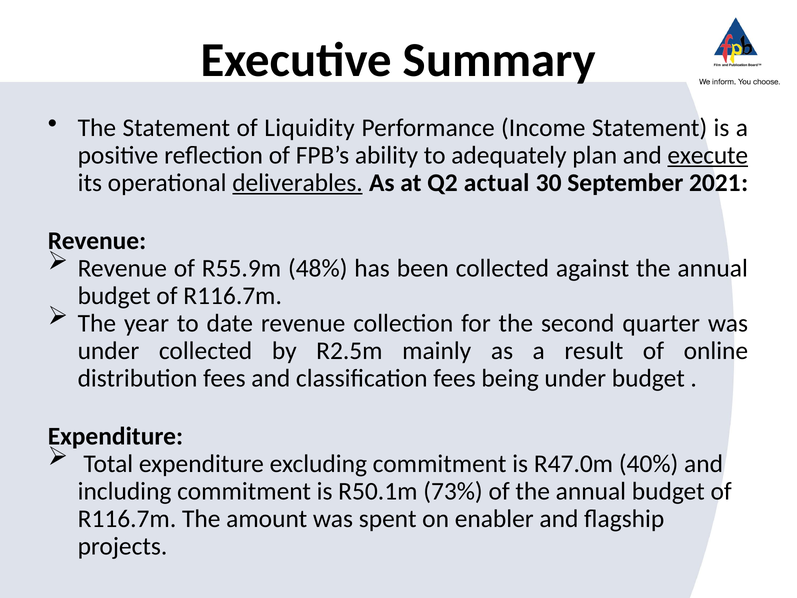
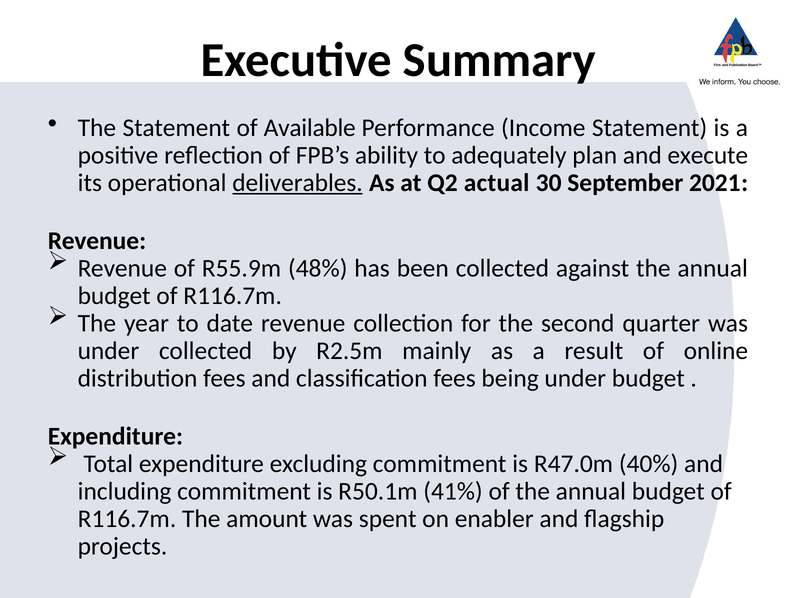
Liquidity: Liquidity -> Available
execute underline: present -> none
73%: 73% -> 41%
